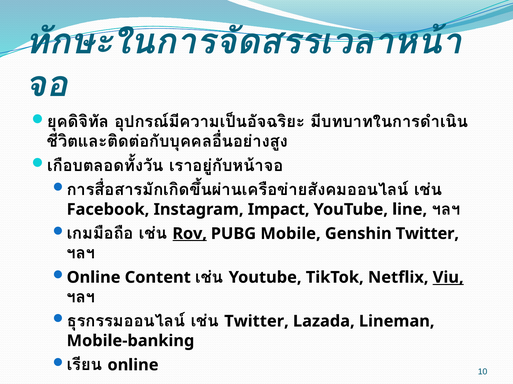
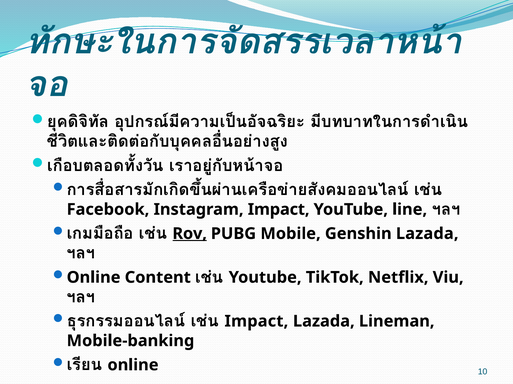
Genshin Twitter: Twitter -> Lazada
Viu underline: present -> none
Twitter at (256, 322): Twitter -> Impact
